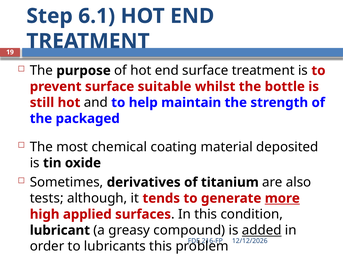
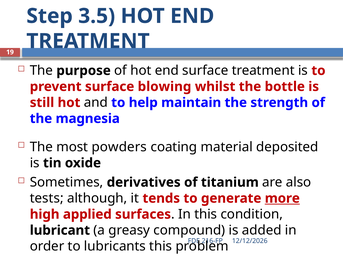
6.1: 6.1 -> 3.5
suitable: suitable -> blowing
packaged: packaged -> magnesia
chemical: chemical -> powders
added underline: present -> none
